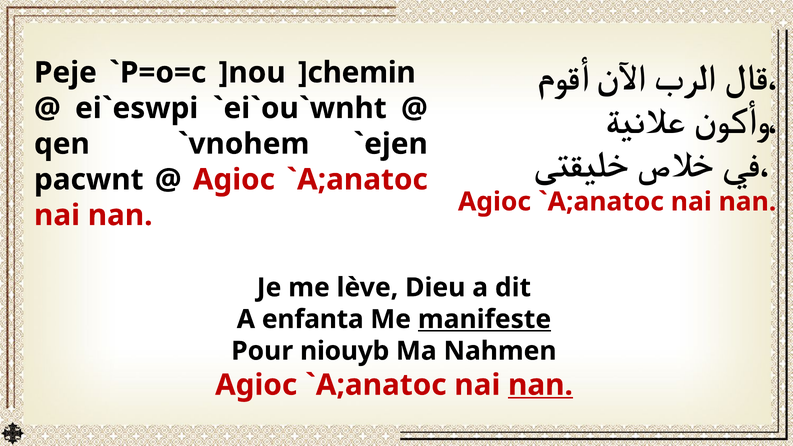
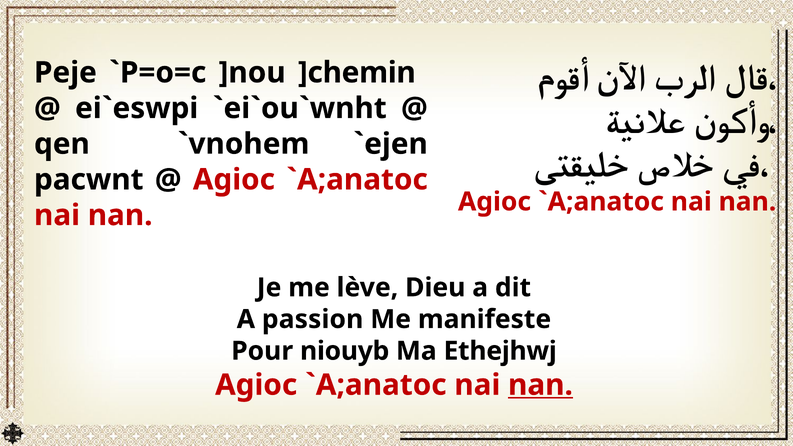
enfanta: enfanta -> passion
manifeste underline: present -> none
Nahmen: Nahmen -> Ethejhwj
